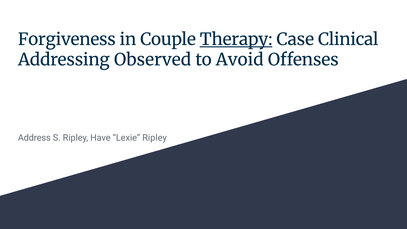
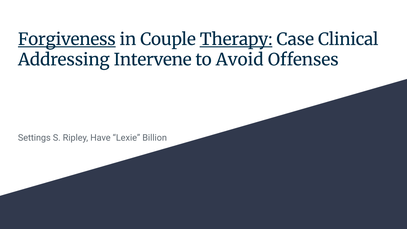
Forgiveness underline: none -> present
Observed: Observed -> Intervene
Address: Address -> Settings
Lexie Ripley: Ripley -> Billion
